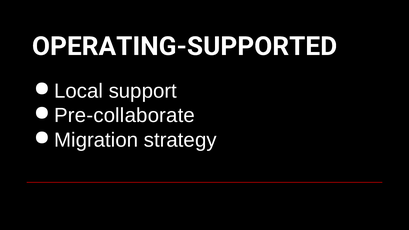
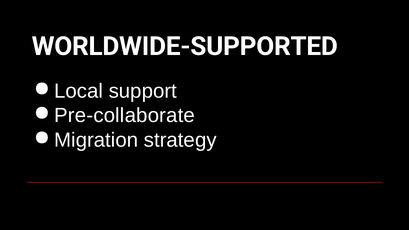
OPERATING-SUPPORTED: OPERATING-SUPPORTED -> WORLDWIDE-SUPPORTED
